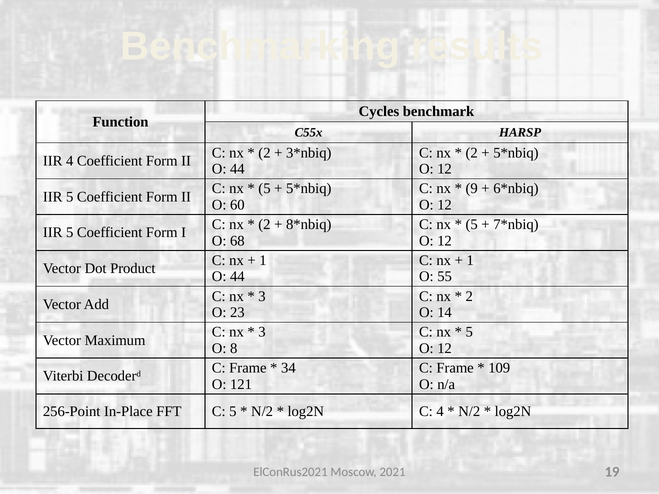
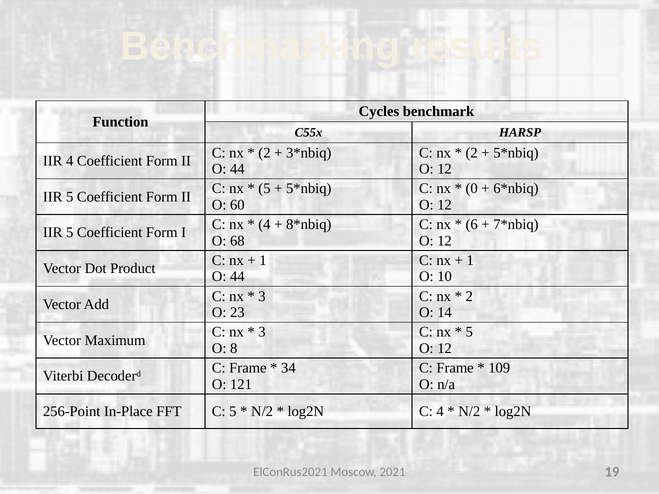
9: 9 -> 0
2 at (264, 225): 2 -> 4
5 at (472, 225): 5 -> 6
55: 55 -> 10
